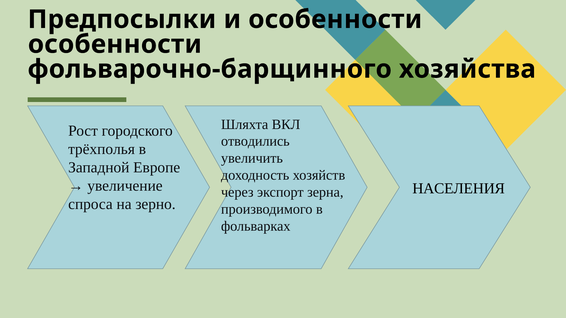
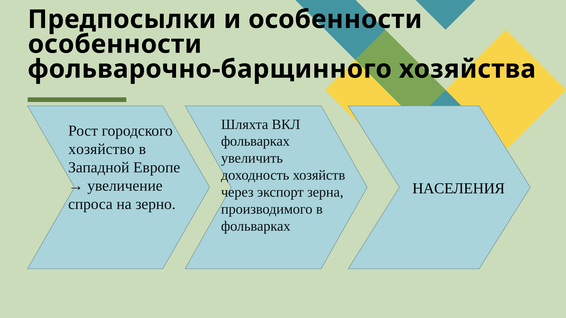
отводились at (255, 141): отводились -> фольварках
трёхполья: трёхполья -> хозяйство
